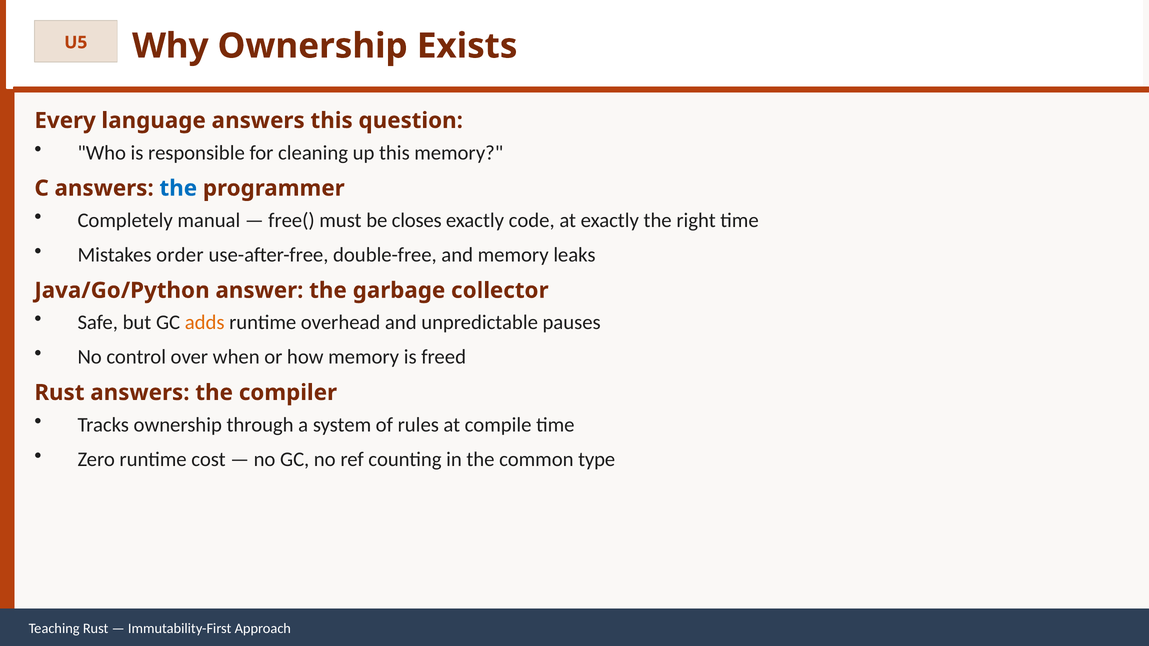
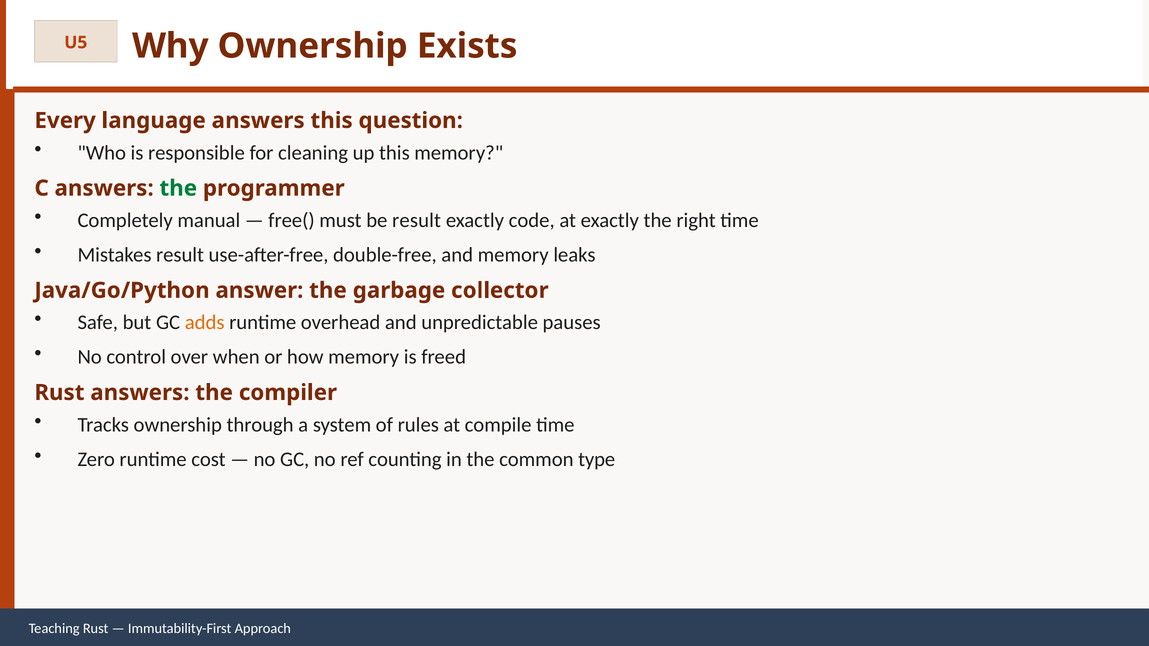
the at (178, 188) colour: blue -> green
be closes: closes -> result
Mistakes order: order -> result
